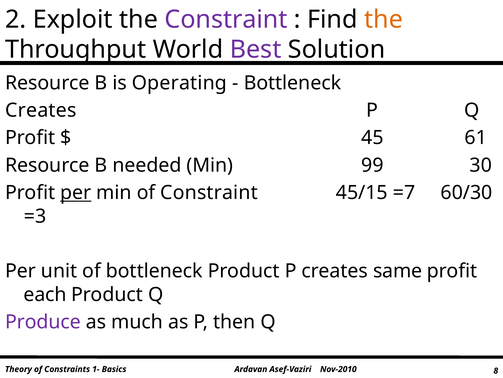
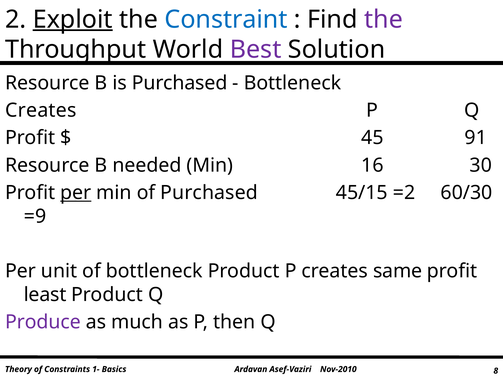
Exploit underline: none -> present
Constraint at (226, 19) colour: purple -> blue
the at (384, 19) colour: orange -> purple
is Operating: Operating -> Purchased
61: 61 -> 91
99: 99 -> 16
of Constraint: Constraint -> Purchased
=7: =7 -> =2
=3: =3 -> =9
each: each -> least
